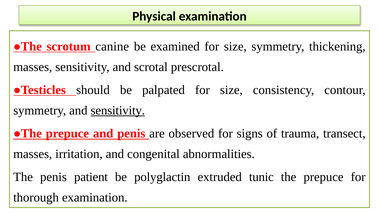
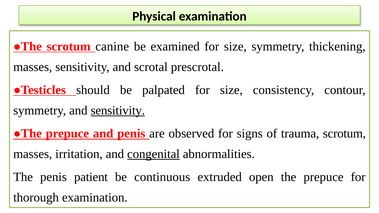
trauma transect: transect -> scrotum
congenital underline: none -> present
polyglactin: polyglactin -> continuous
tunic: tunic -> open
